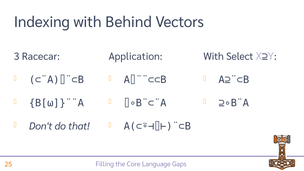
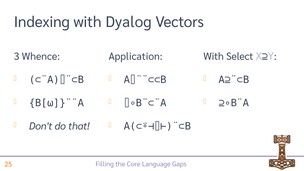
Behind: Behind -> Dyalog
Racecar: Racecar -> Whence
